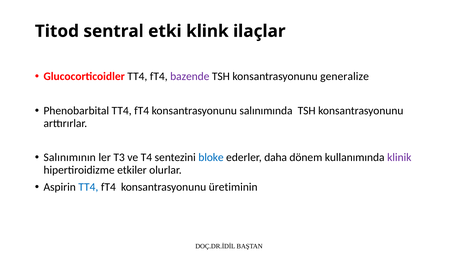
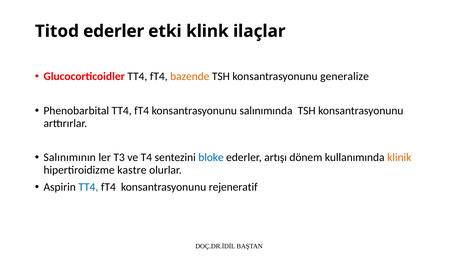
Titod sentral: sentral -> ederler
bazende colour: purple -> orange
daha: daha -> artışı
klinik colour: purple -> orange
etkiler: etkiler -> kastre
üretiminin: üretiminin -> rejeneratif
